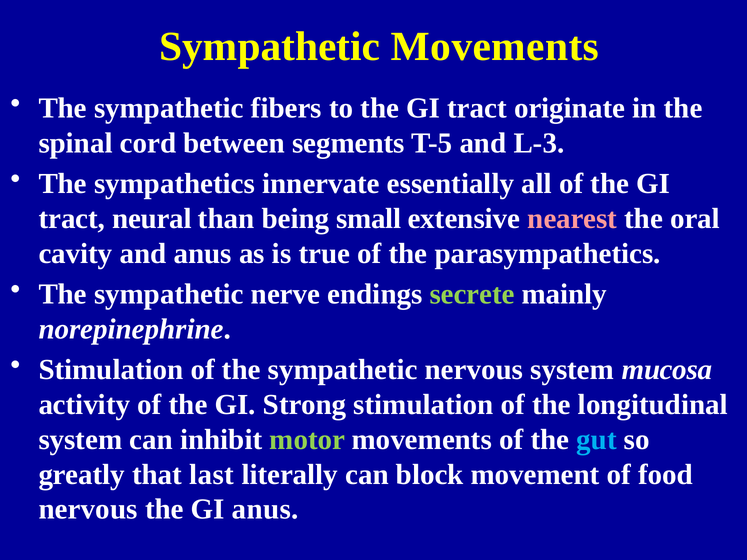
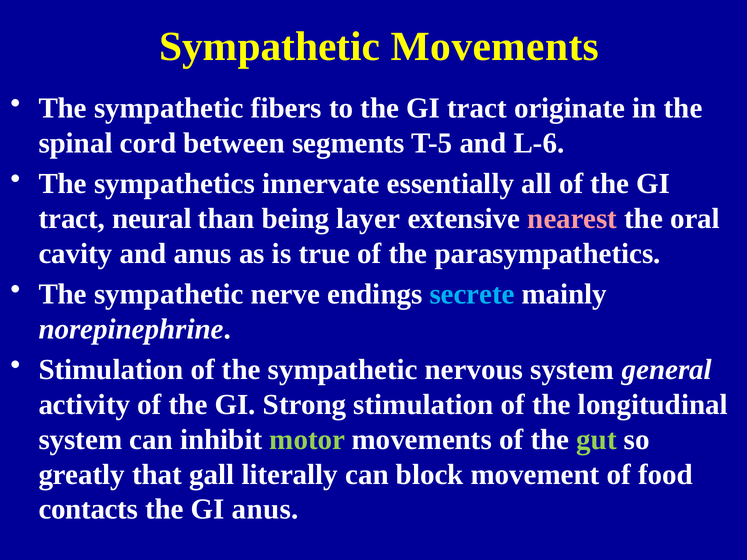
L-3: L-3 -> L-6
small: small -> layer
secrete colour: light green -> light blue
mucosa: mucosa -> general
gut colour: light blue -> light green
last: last -> gall
nervous at (88, 510): nervous -> contacts
